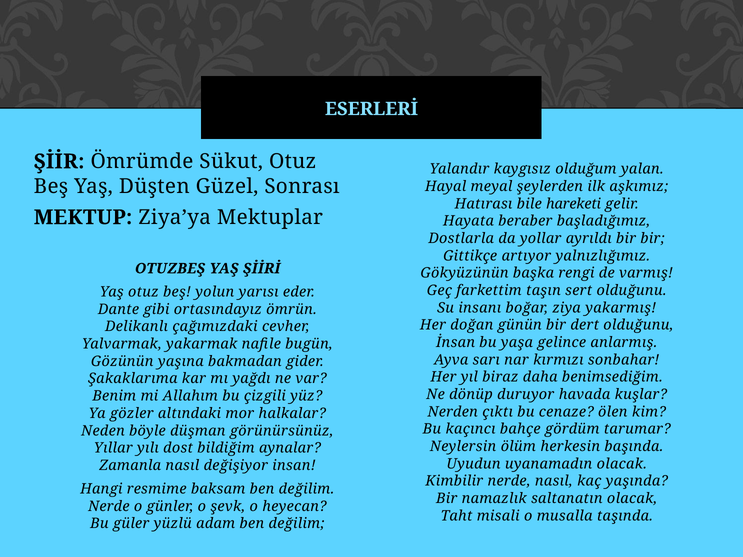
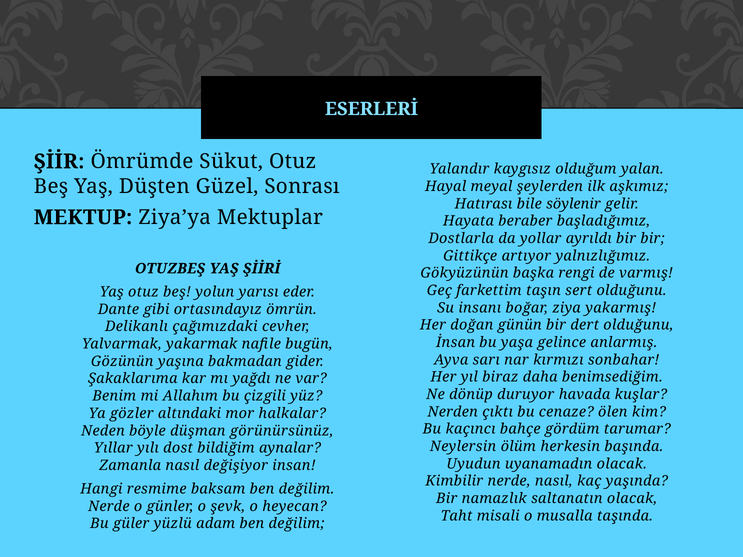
hareketi: hareketi -> söylenir
